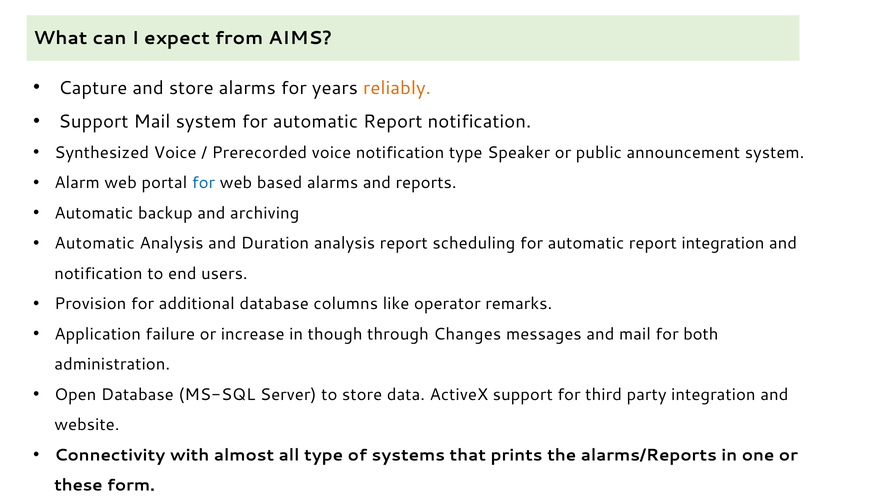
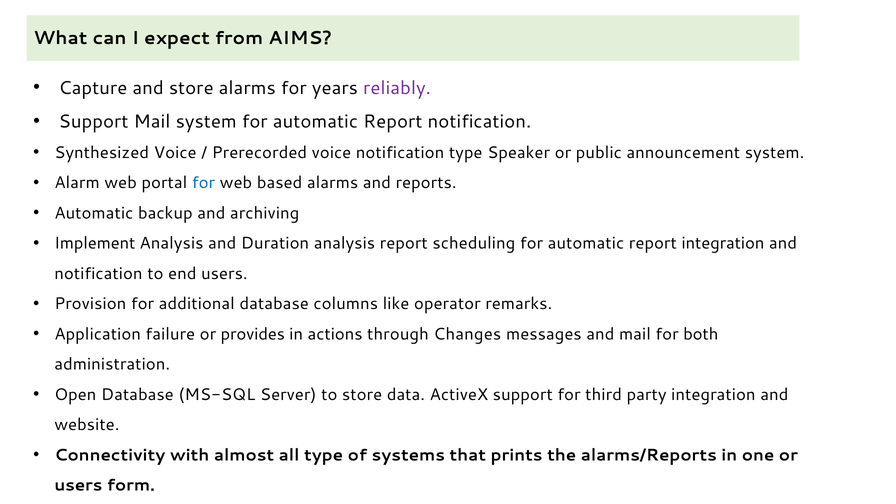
reliably colour: orange -> purple
Automatic at (95, 243): Automatic -> Implement
increase: increase -> provides
though: though -> actions
these at (78, 485): these -> users
